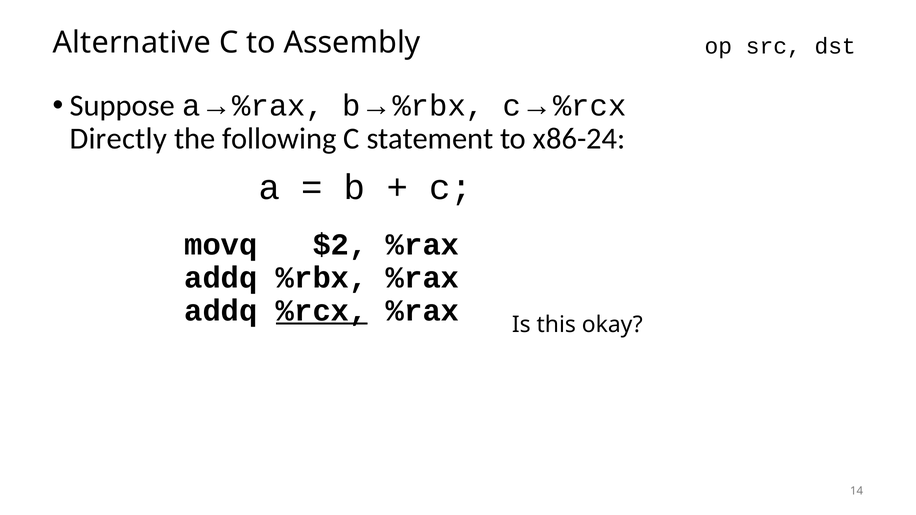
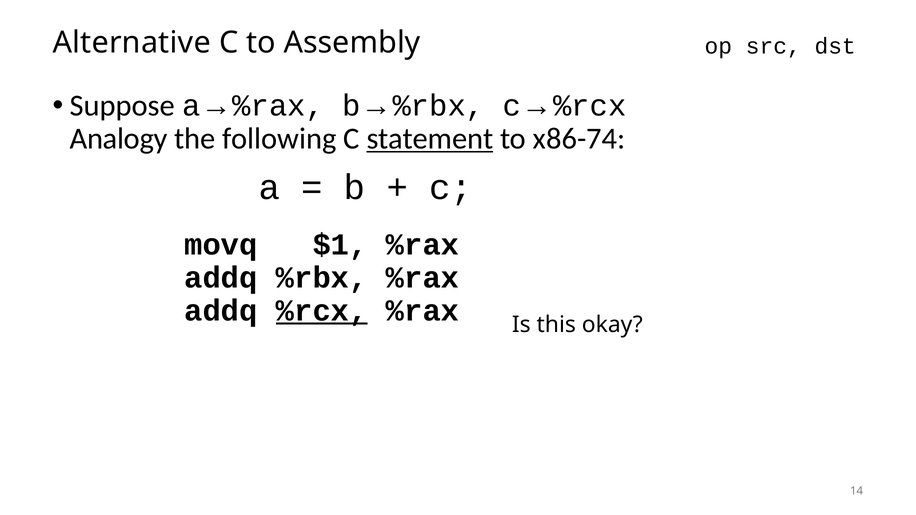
Directly: Directly -> Analogy
statement underline: none -> present
x86-24: x86-24 -> x86-74
$2: $2 -> $1
